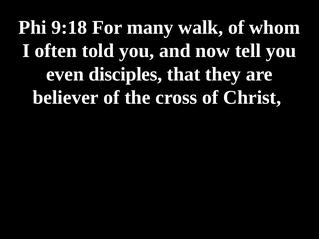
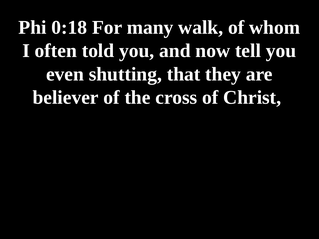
9:18: 9:18 -> 0:18
disciples: disciples -> shutting
